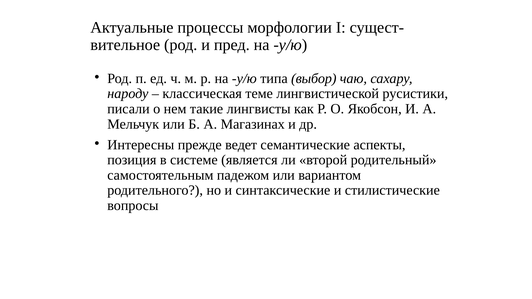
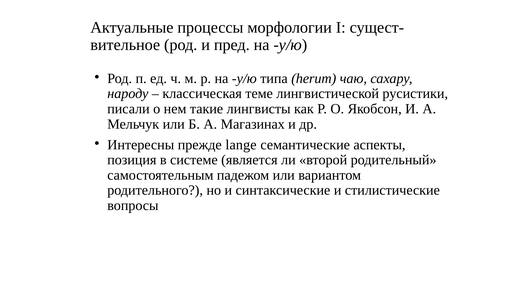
выбор: выбор -> herum
ведет: ведет -> lange
